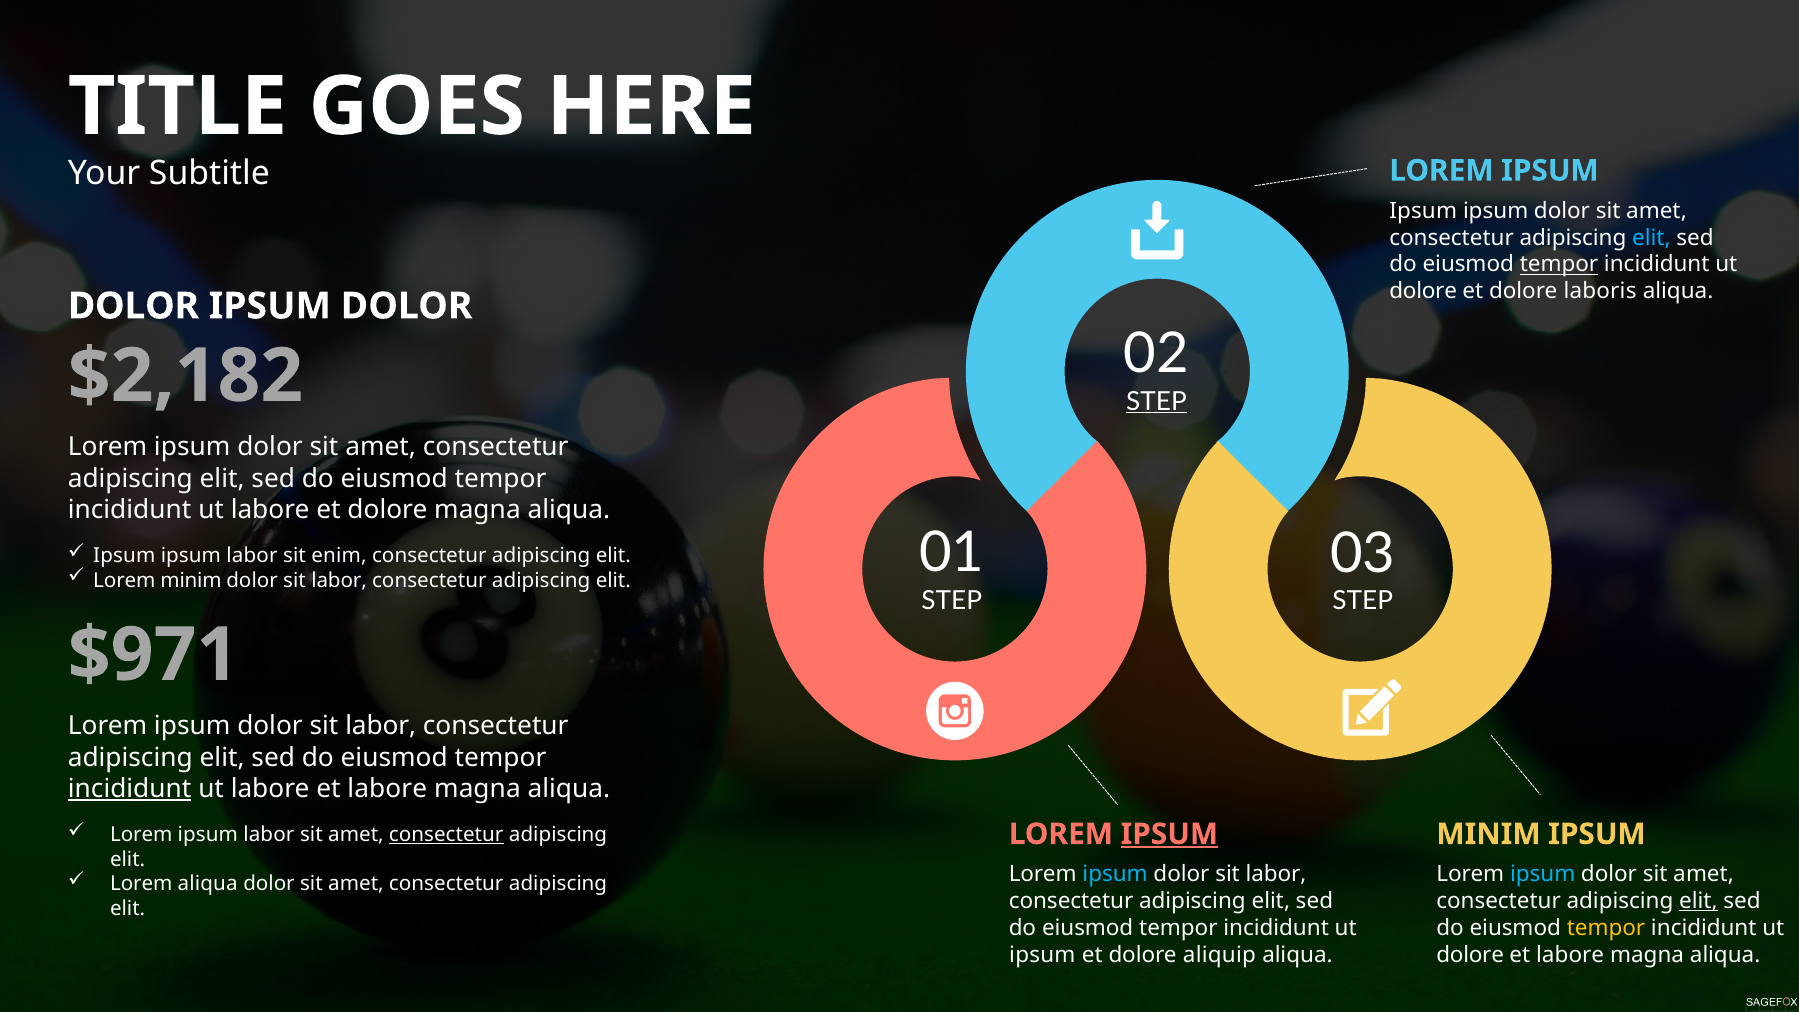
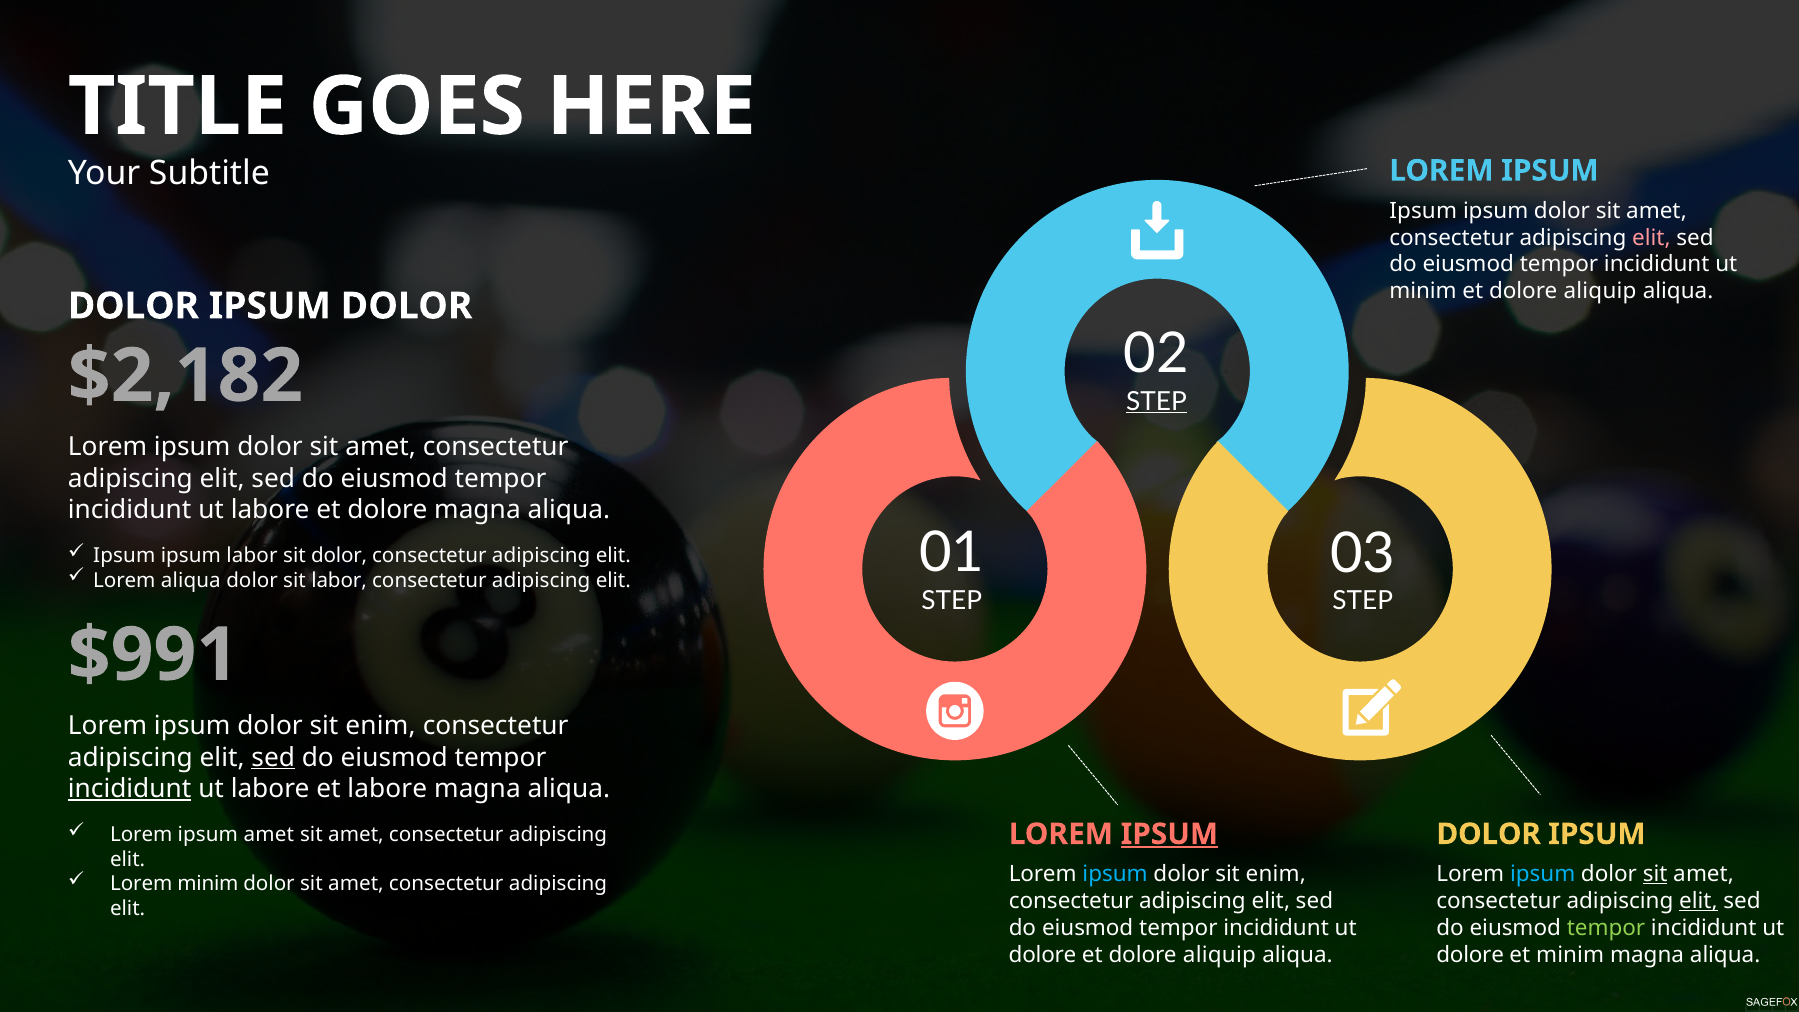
elit at (1651, 238) colour: light blue -> pink
tempor at (1559, 265) underline: present -> none
dolore at (1423, 292): dolore -> minim
laboris at (1600, 292): laboris -> aliquip
sit enim: enim -> dolor
Lorem minim: minim -> aliqua
$971: $971 -> $991
labor at (381, 726): labor -> enim
sed at (273, 757) underline: none -> present
Lorem ipsum labor: labor -> amet
consectetur at (446, 835) underline: present -> none
MINIM at (1489, 834): MINIM -> DOLOR
labor at (1276, 874): labor -> enim
sit at (1655, 874) underline: none -> present
Lorem aliqua: aliqua -> minim
tempor at (1606, 928) colour: yellow -> light green
ipsum at (1042, 955): ipsum -> dolore
labore at (1570, 955): labore -> minim
